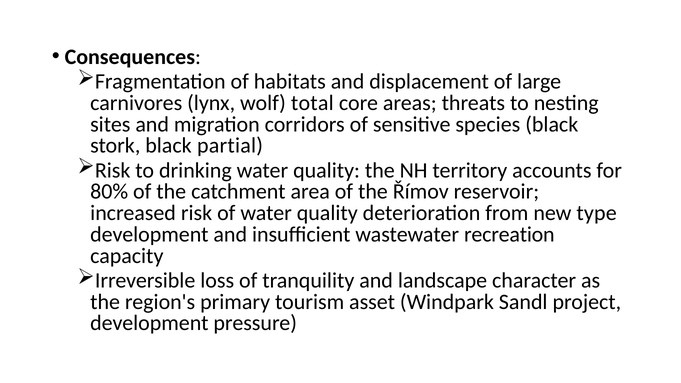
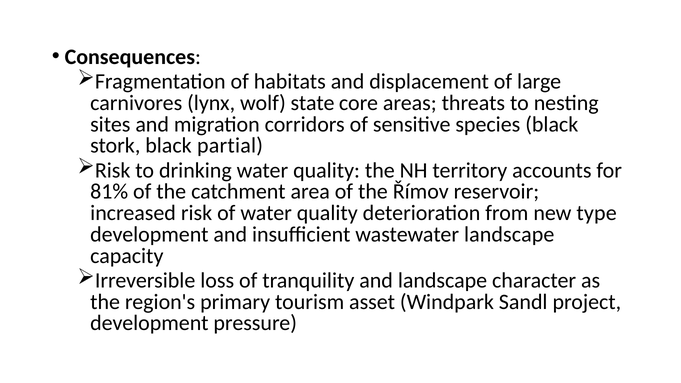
total: total -> state
80%: 80% -> 81%
wastewater recreation: recreation -> landscape
